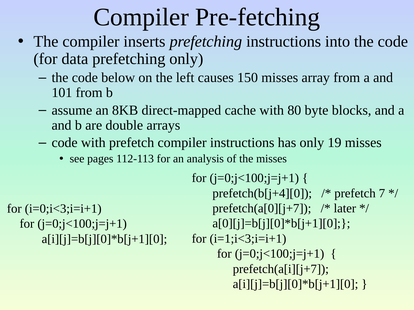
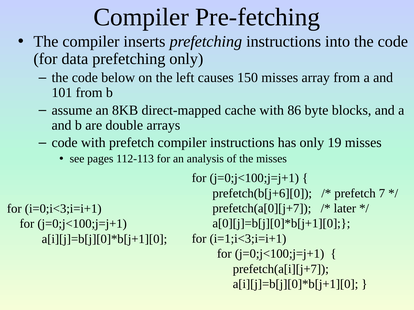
80: 80 -> 86
prefetch(b[j+4][0: prefetch(b[j+4][0 -> prefetch(b[j+6][0
